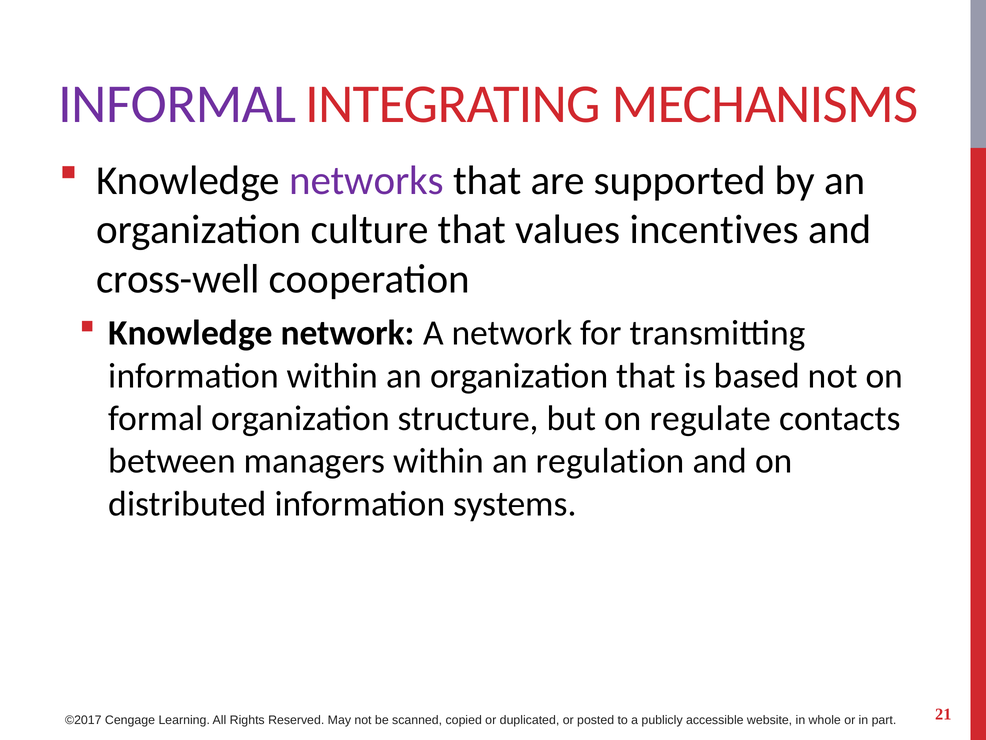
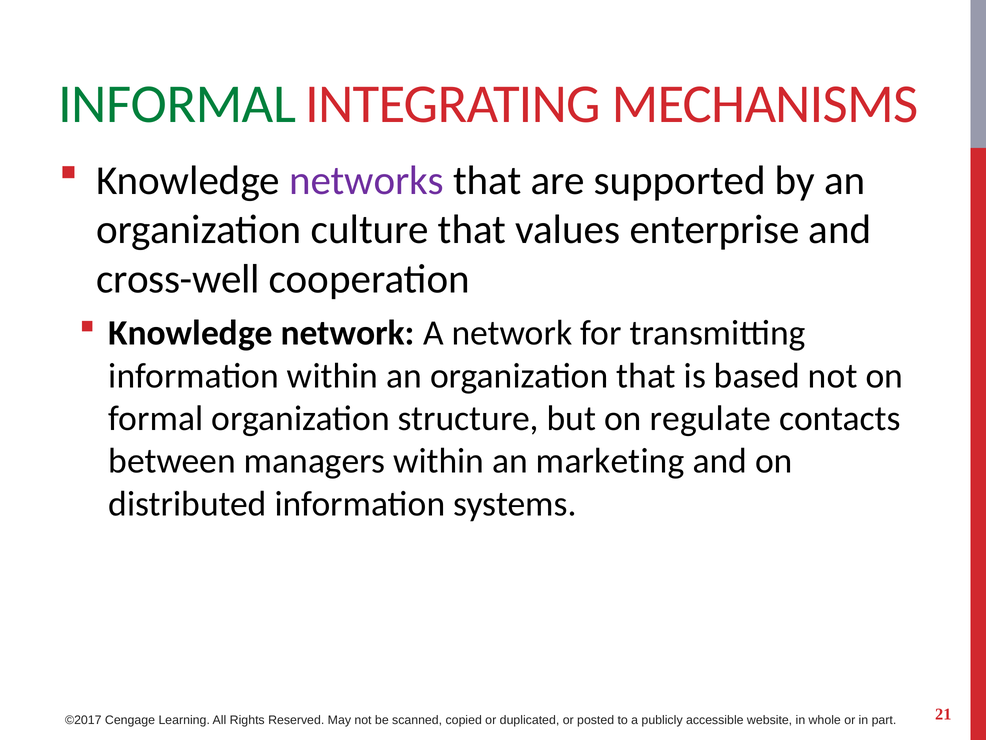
INFORMAL colour: purple -> green
incentives: incentives -> enterprise
regulation: regulation -> marketing
